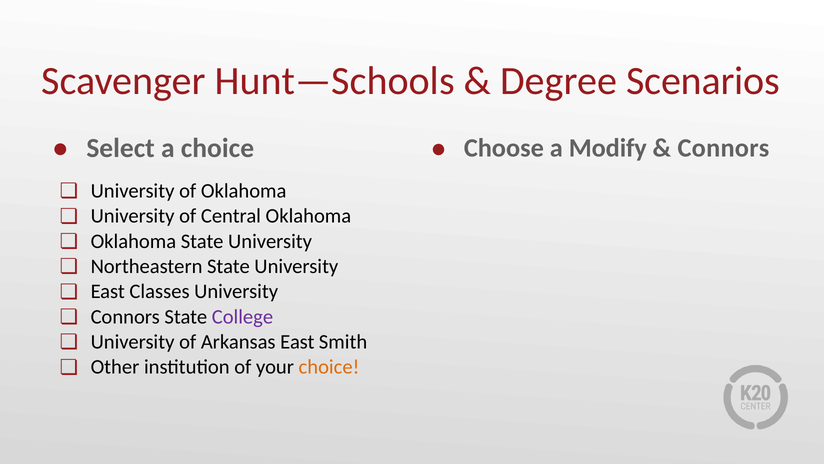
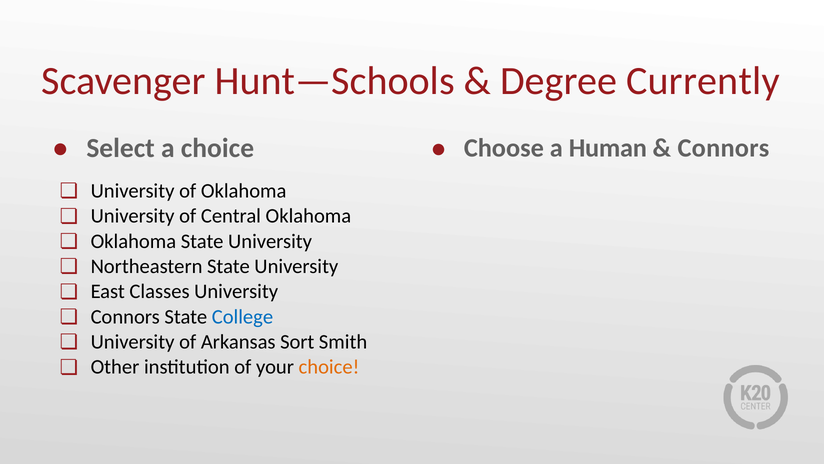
Scenarios: Scenarios -> Currently
Modify: Modify -> Human
College colour: purple -> blue
Arkansas East: East -> Sort
